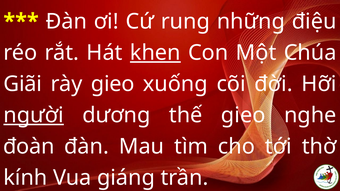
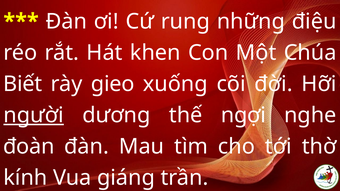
khen underline: present -> none
Giãi: Giãi -> Biết
thế gieo: gieo -> ngợi
